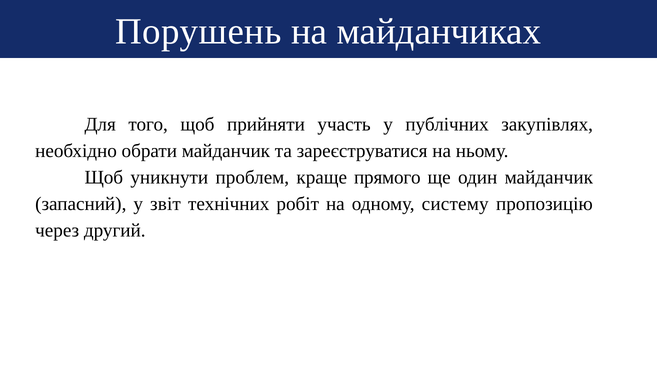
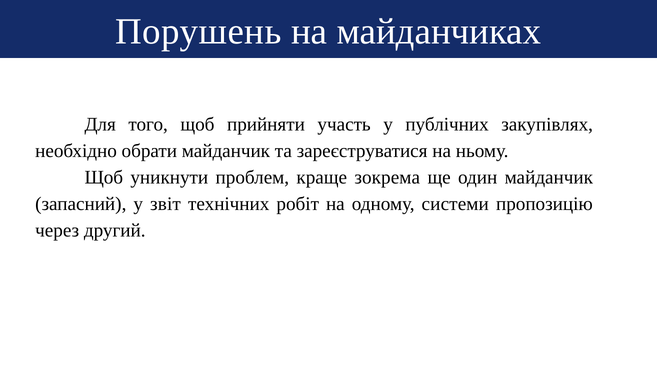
прямого: прямого -> зокрема
систему: систему -> системи
